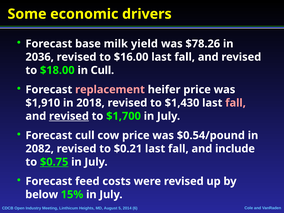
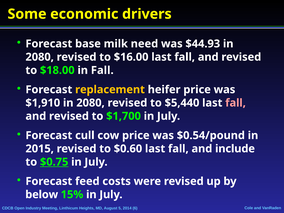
yield: yield -> need
$78.26: $78.26 -> $44.93
2036 at (40, 57): 2036 -> 2080
in Cull: Cull -> Fall
replacement colour: pink -> yellow
$1,910 in 2018: 2018 -> 2080
$1,430: $1,430 -> $5,440
revised at (69, 116) underline: present -> none
2082: 2082 -> 2015
$0.21: $0.21 -> $0.60
